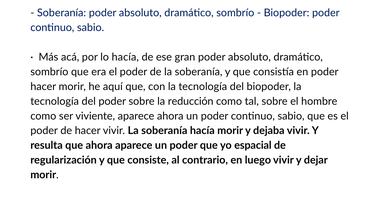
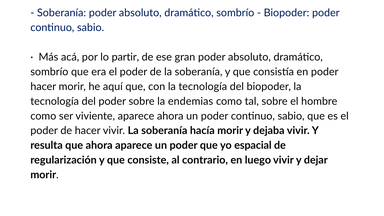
lo hacía: hacía -> partir
reducción: reducción -> endemias
